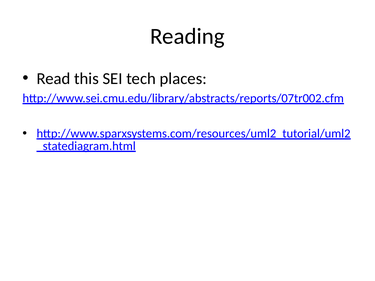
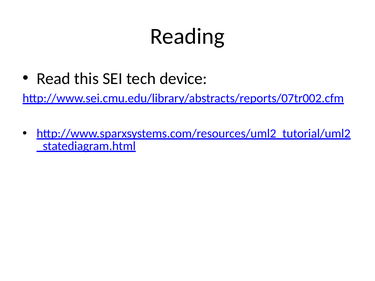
places: places -> device
